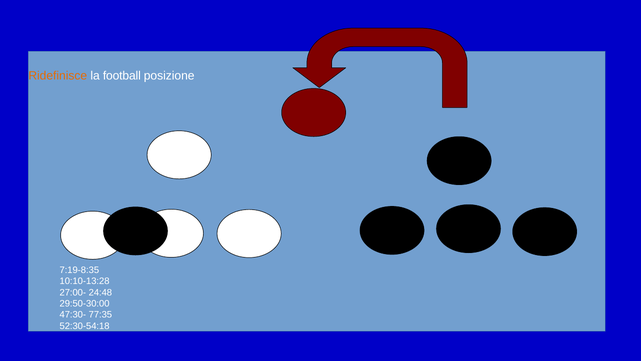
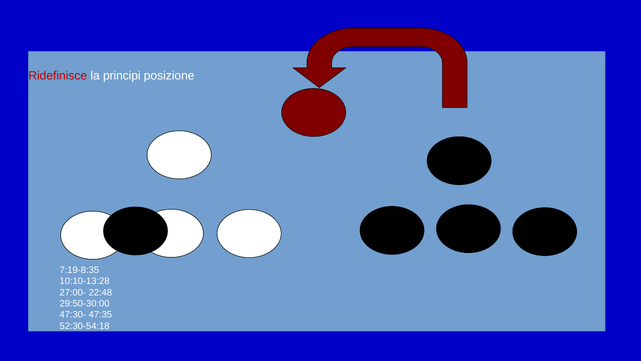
Ridefinisce colour: orange -> red
football: football -> principi
24:48: 24:48 -> 22:48
77:35: 77:35 -> 47:35
